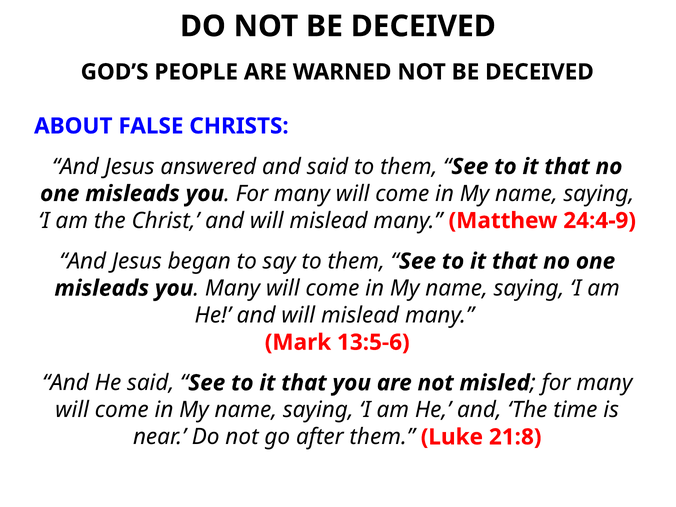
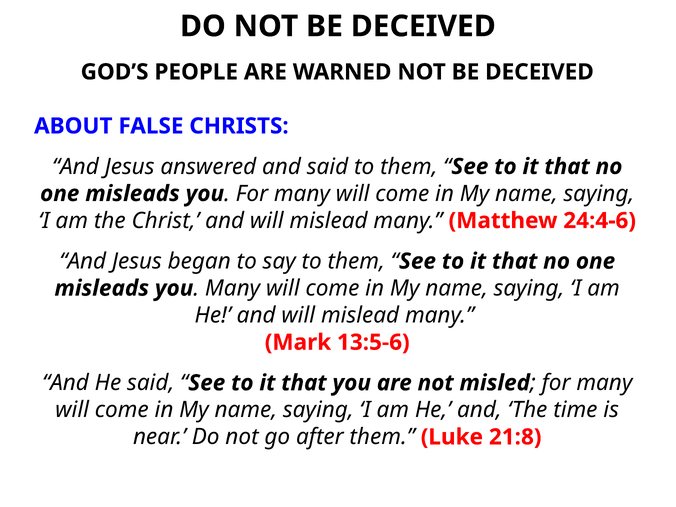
24:4-9: 24:4-9 -> 24:4-6
